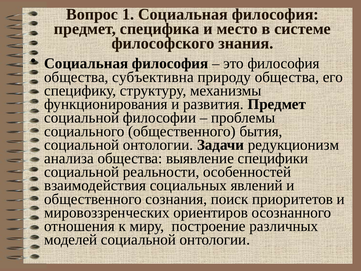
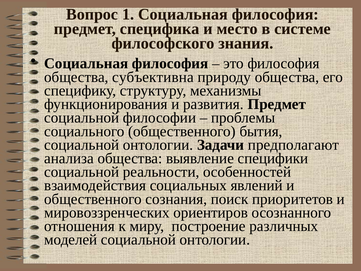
редукционизм: редукционизм -> предполагают
